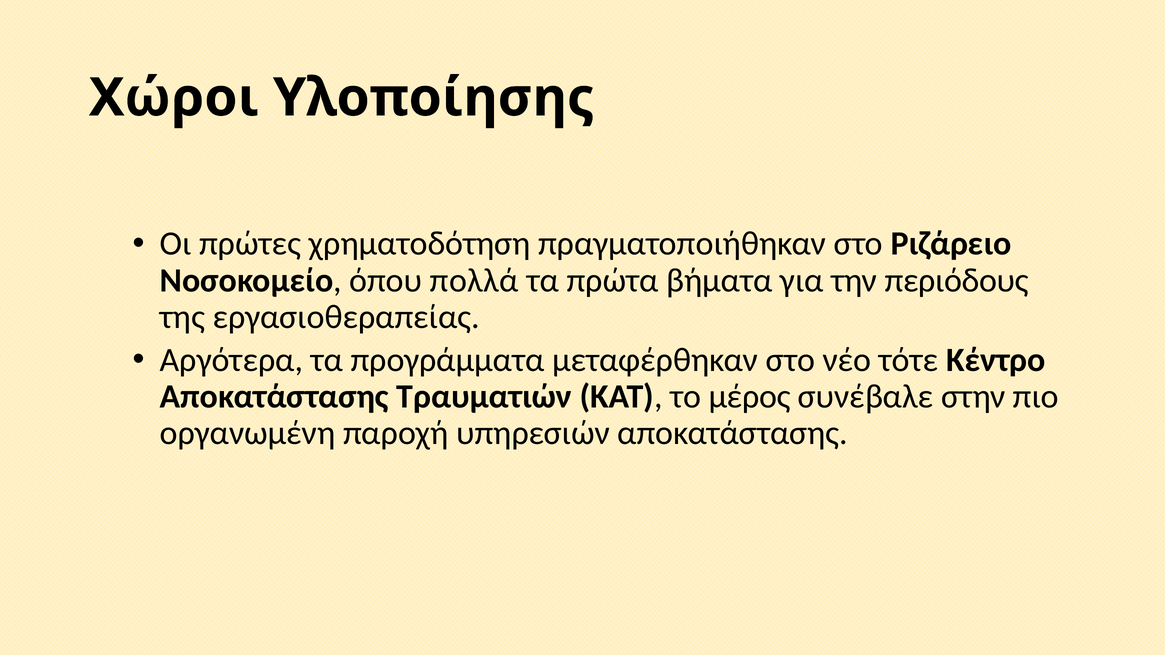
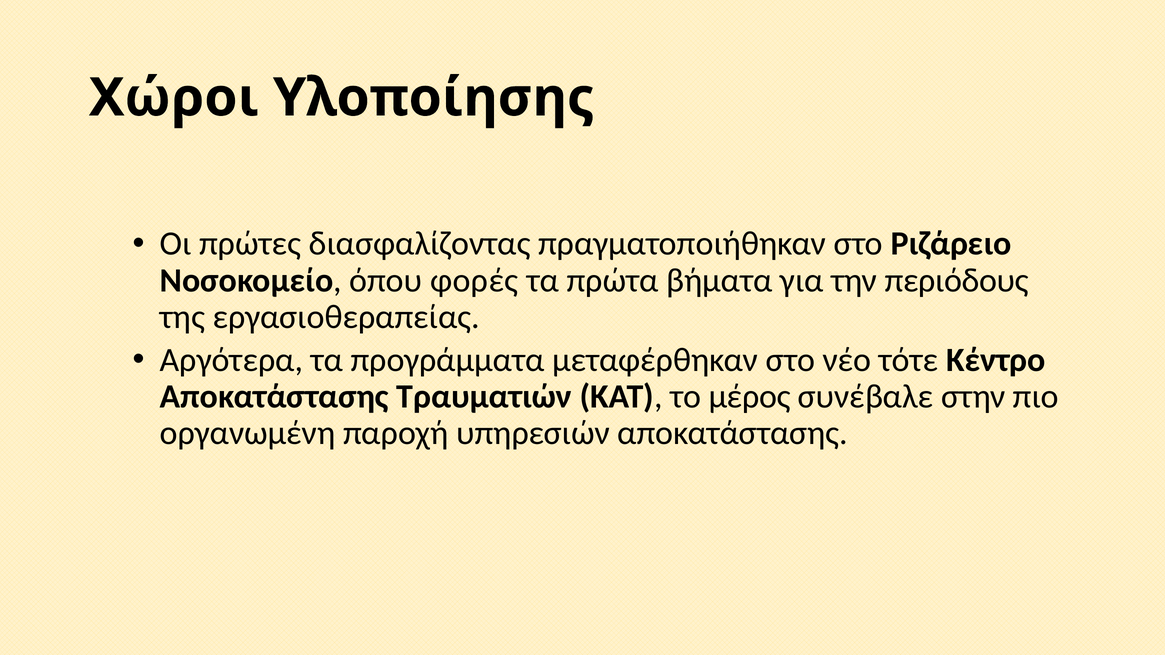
χρηματοδότηση: χρηματοδότηση -> διασφαλίζοντας
πολλά: πολλά -> φορές
